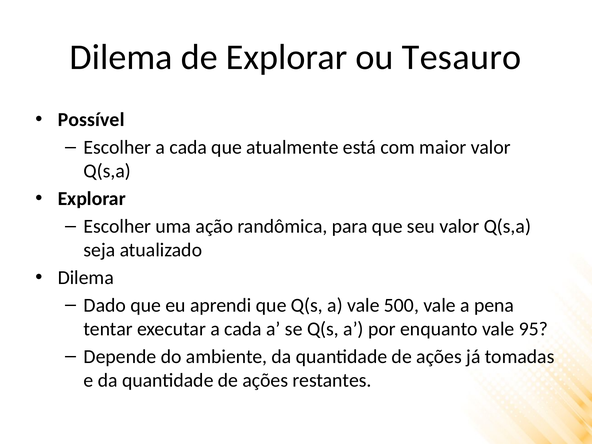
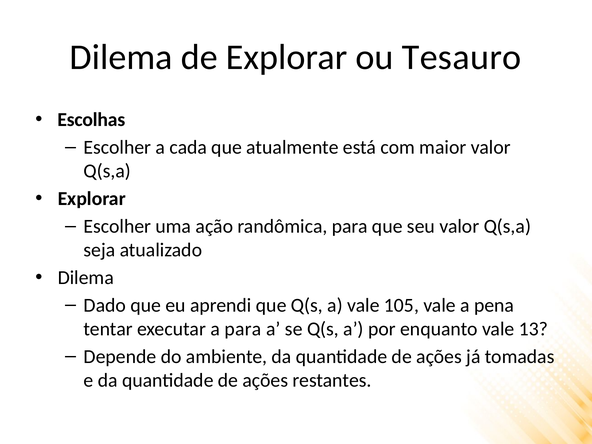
Possível: Possível -> Escolhas
500: 500 -> 105
executar a cada: cada -> para
95: 95 -> 13
